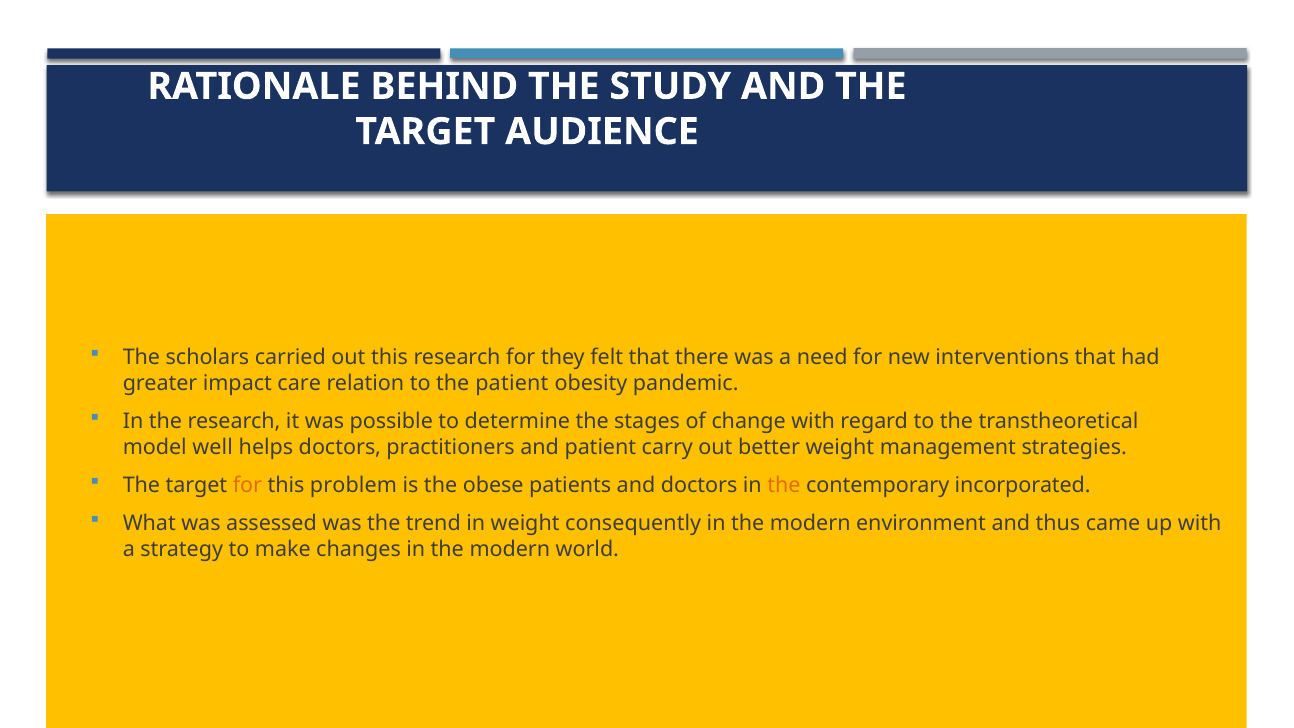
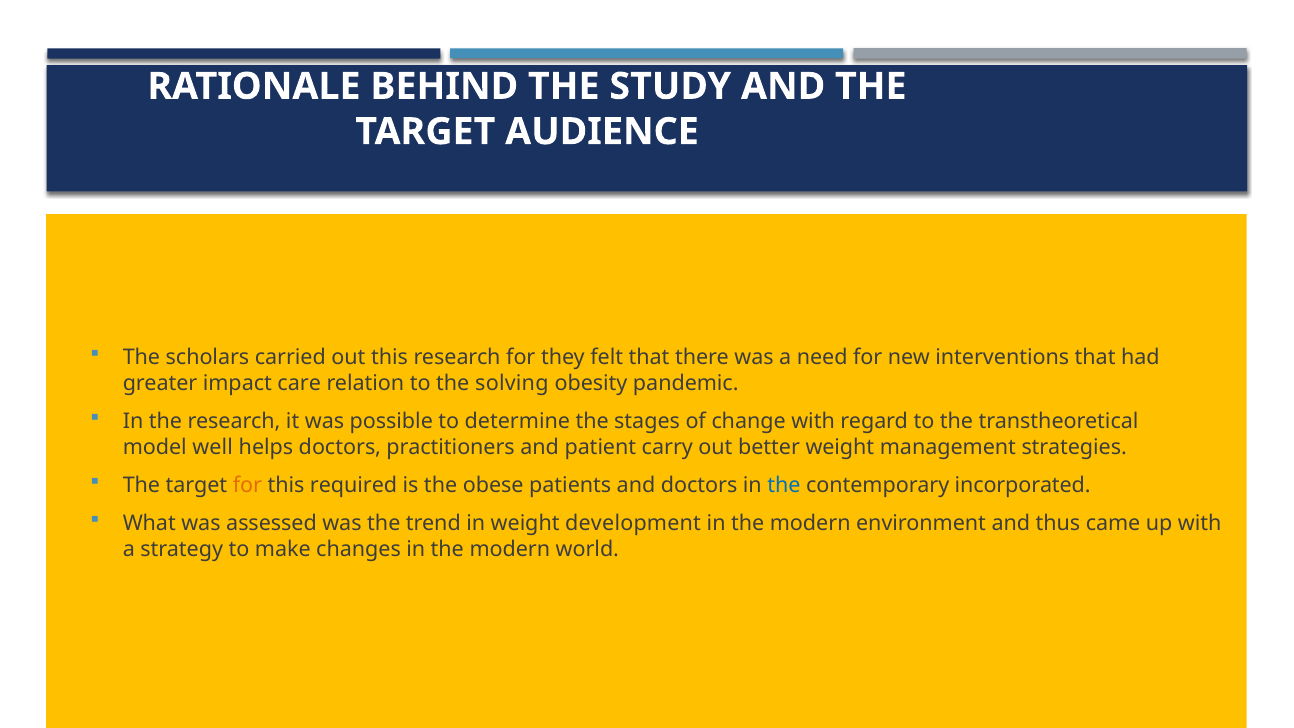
the patient: patient -> solving
problem: problem -> required
the at (784, 485) colour: orange -> blue
consequently: consequently -> development
